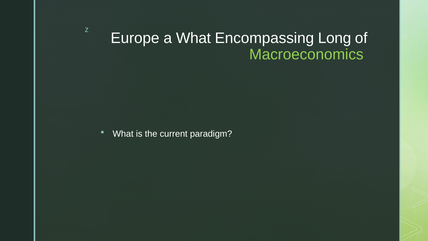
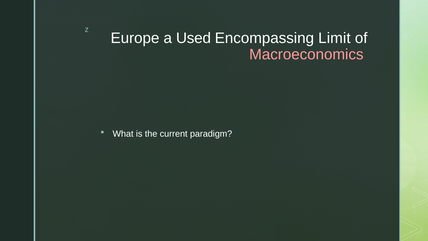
a What: What -> Used
Long: Long -> Limit
Macroeconomics colour: light green -> pink
